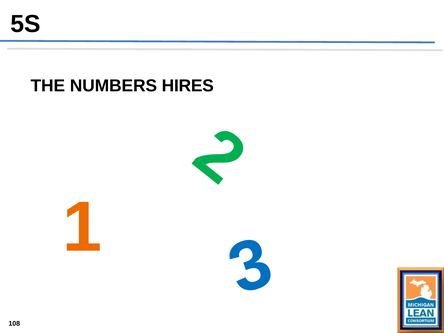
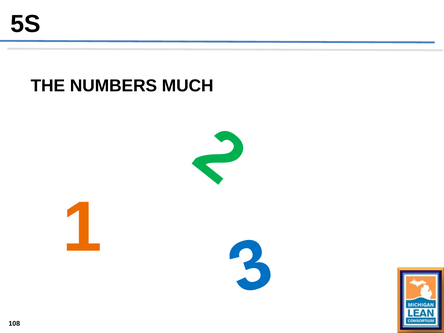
HIRES: HIRES -> MUCH
